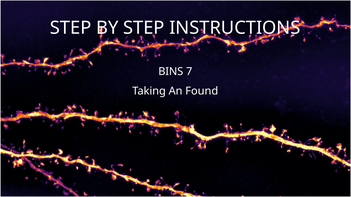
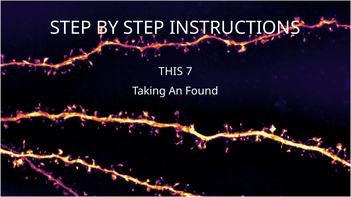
BINS: BINS -> THIS
